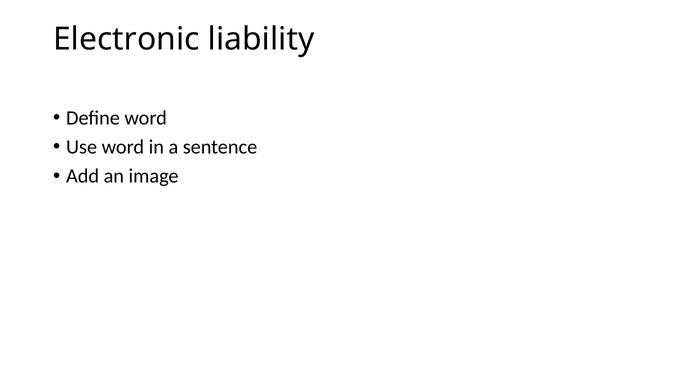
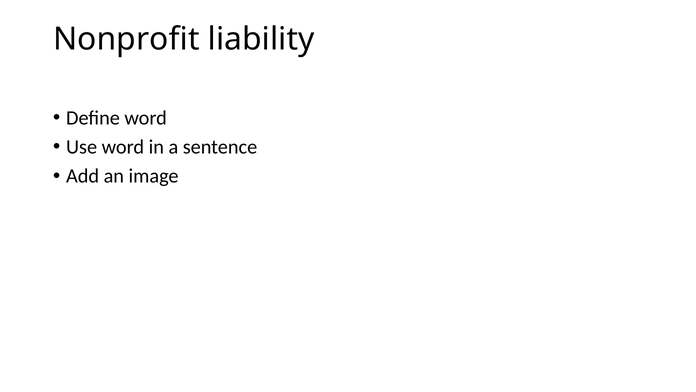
Electronic: Electronic -> Nonprofit
